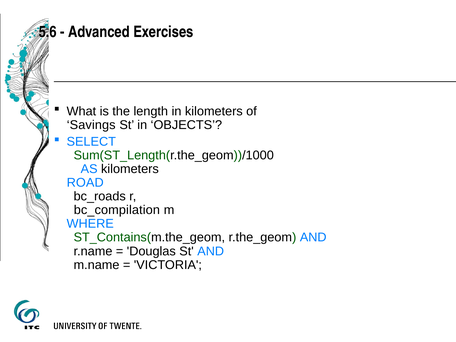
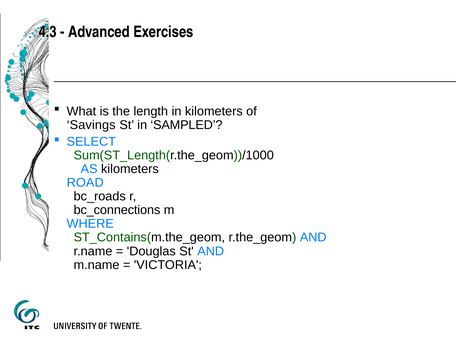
5.6: 5.6 -> 4.3
OBJECTS: OBJECTS -> SAMPLED
bc_compilation: bc_compilation -> bc_connections
